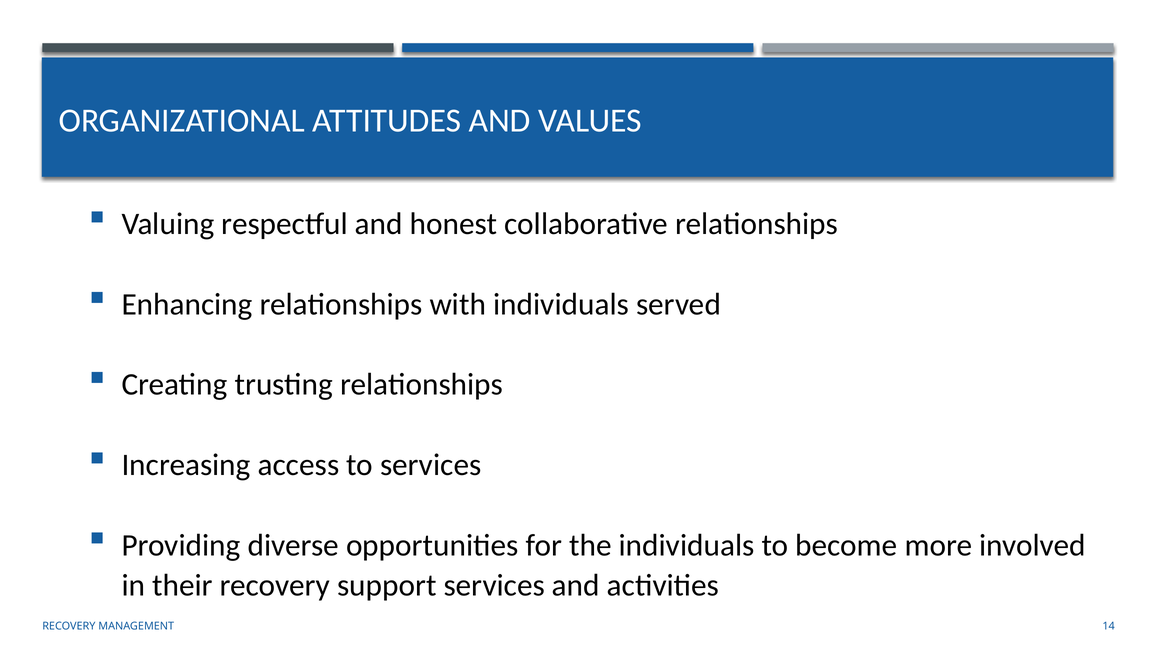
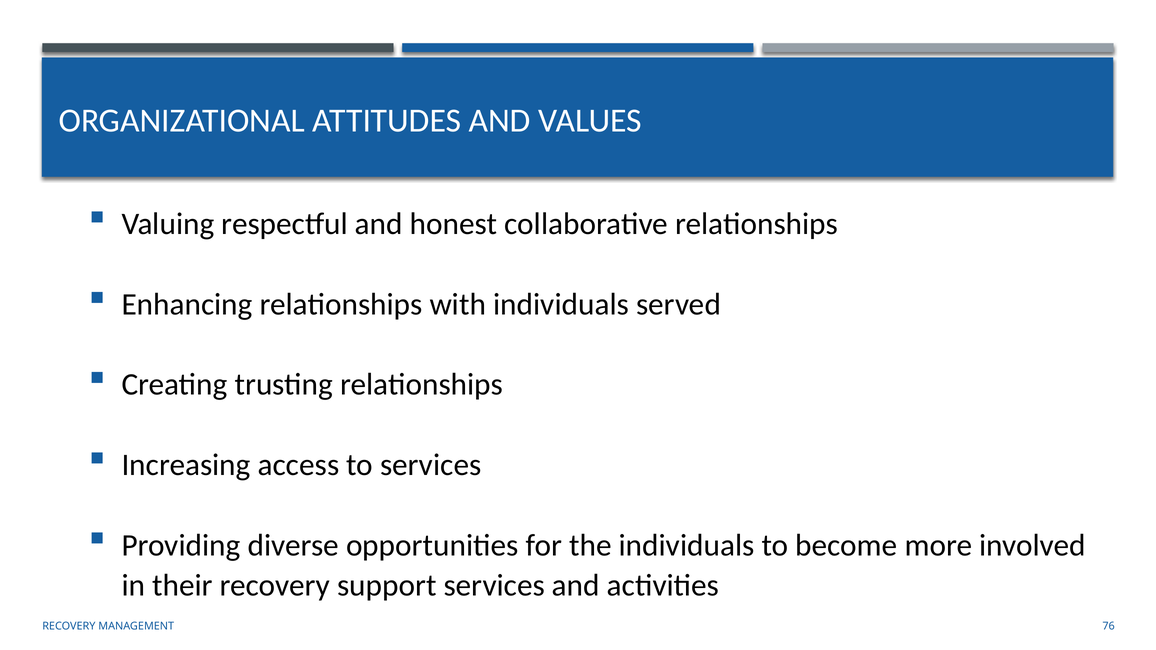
14: 14 -> 76
